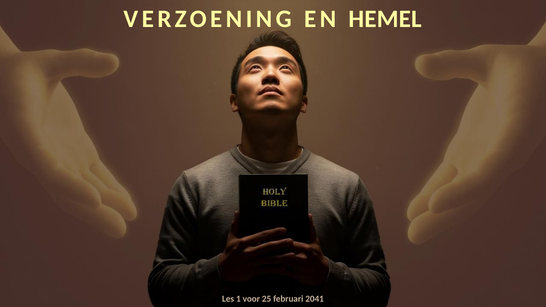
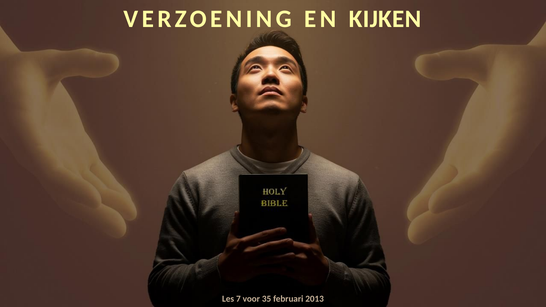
HEMEL: HEMEL -> KIJKEN
1: 1 -> 7
25: 25 -> 35
2041: 2041 -> 2013
